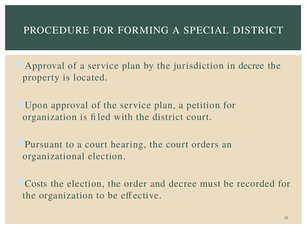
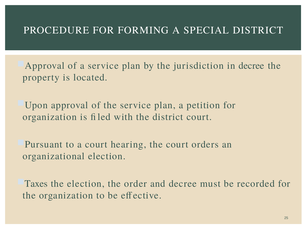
Costs: Costs -> Taxes
